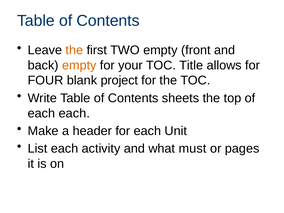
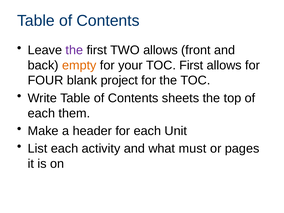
the at (74, 50) colour: orange -> purple
TWO empty: empty -> allows
TOC Title: Title -> First
each each: each -> them
